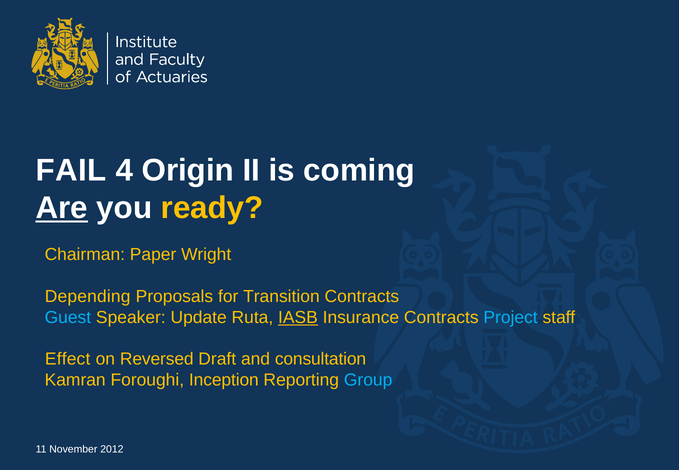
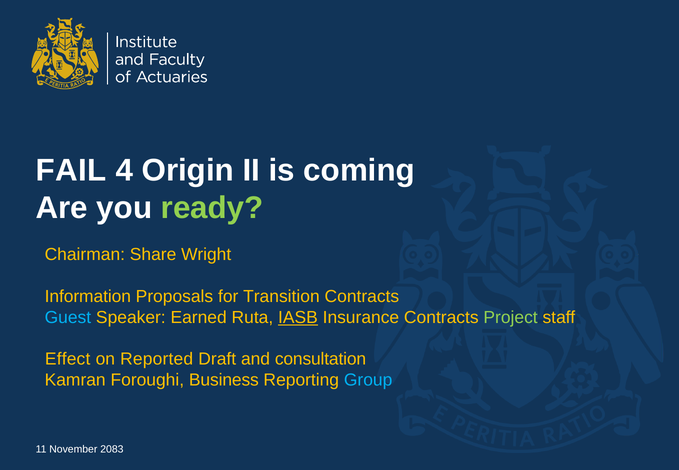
Are underline: present -> none
ready colour: yellow -> light green
Paper: Paper -> Share
Depending: Depending -> Information
Update: Update -> Earned
Project colour: light blue -> light green
Reversed: Reversed -> Reported
Inception: Inception -> Business
2012: 2012 -> 2083
